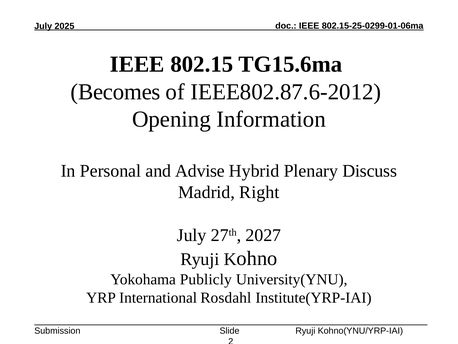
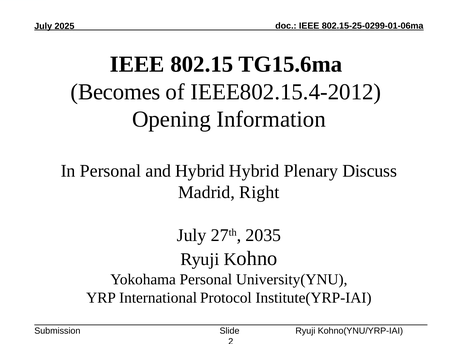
IEEE802.87.6-2012: IEEE802.87.6-2012 -> IEEE802.15.4-2012
and Advise: Advise -> Hybrid
2027: 2027 -> 2035
Yokohama Publicly: Publicly -> Personal
Rosdahl: Rosdahl -> Protocol
